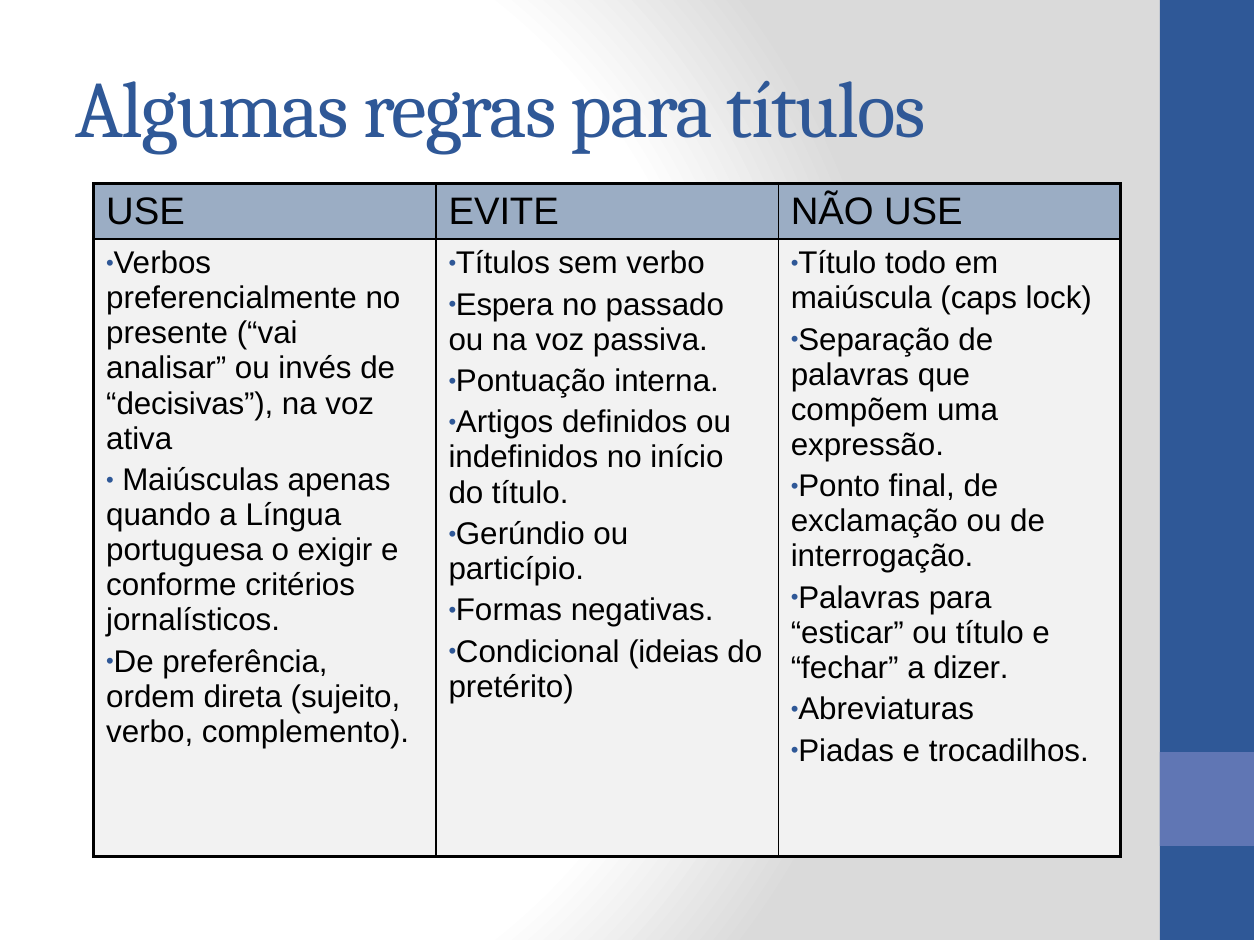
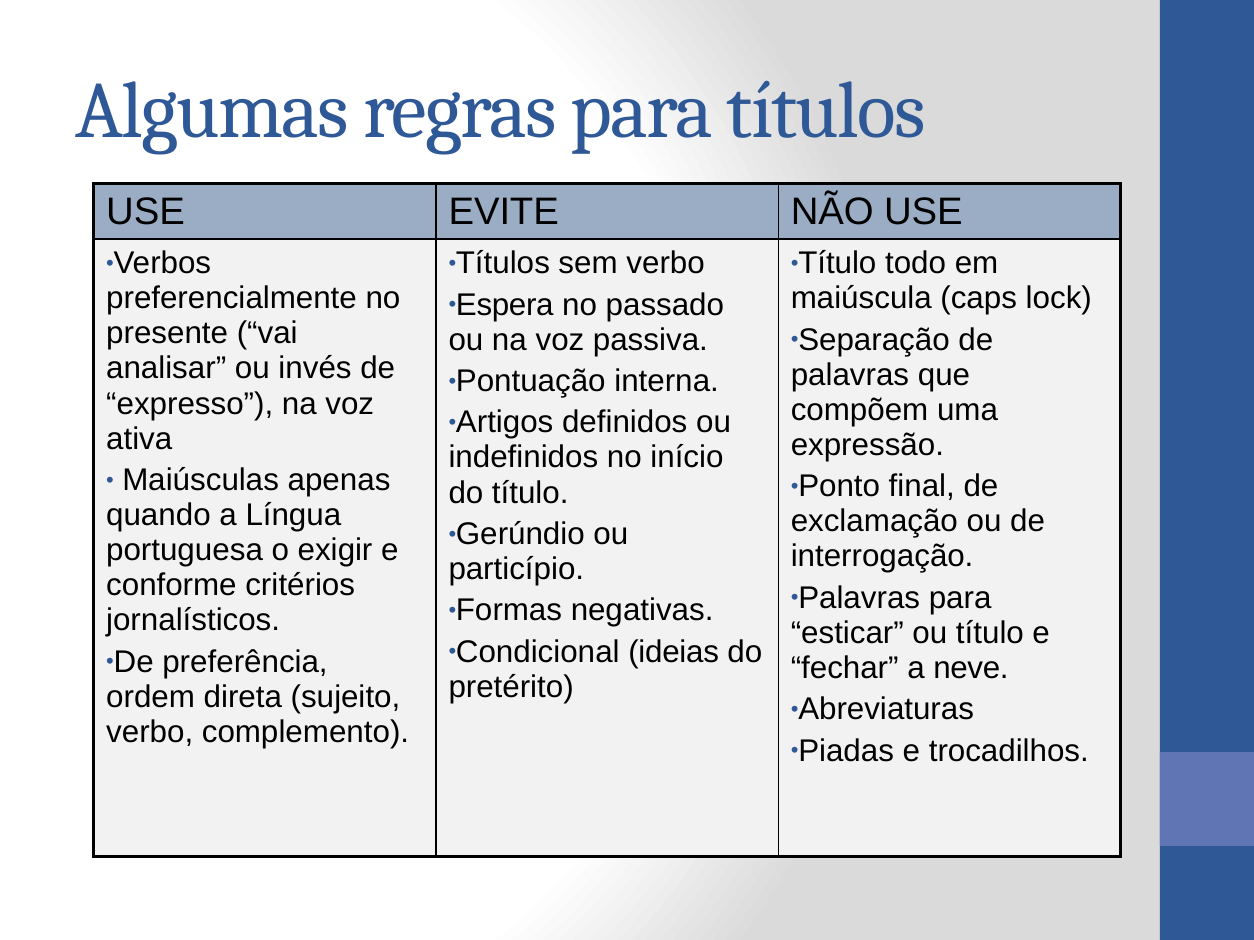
decisivas: decisivas -> expresso
dizer: dizer -> neve
